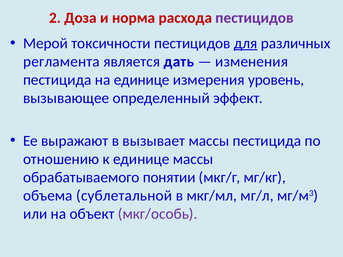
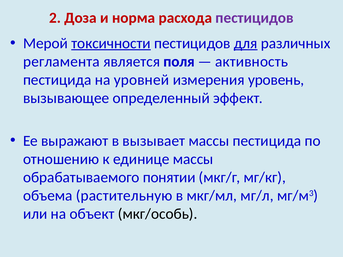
токсичности underline: none -> present
дать: дать -> поля
изменения: изменения -> активность
на единице: единице -> уровней
сублетальной: сублетальной -> растительную
мкг/особь colour: purple -> black
